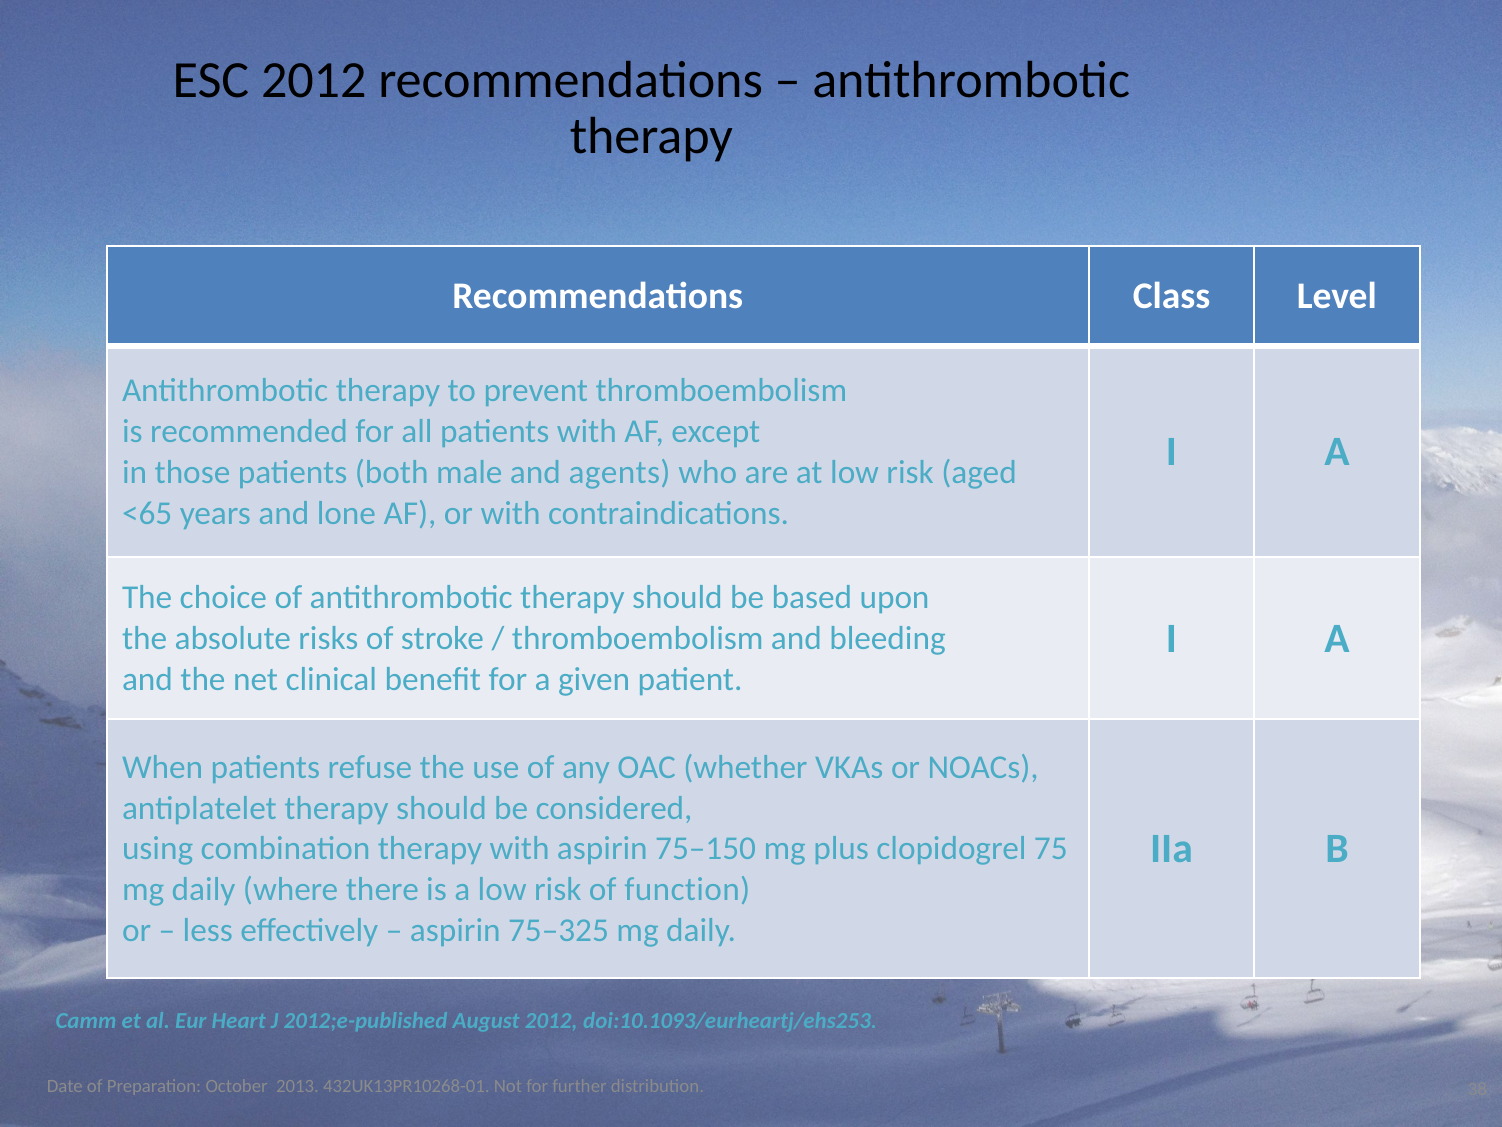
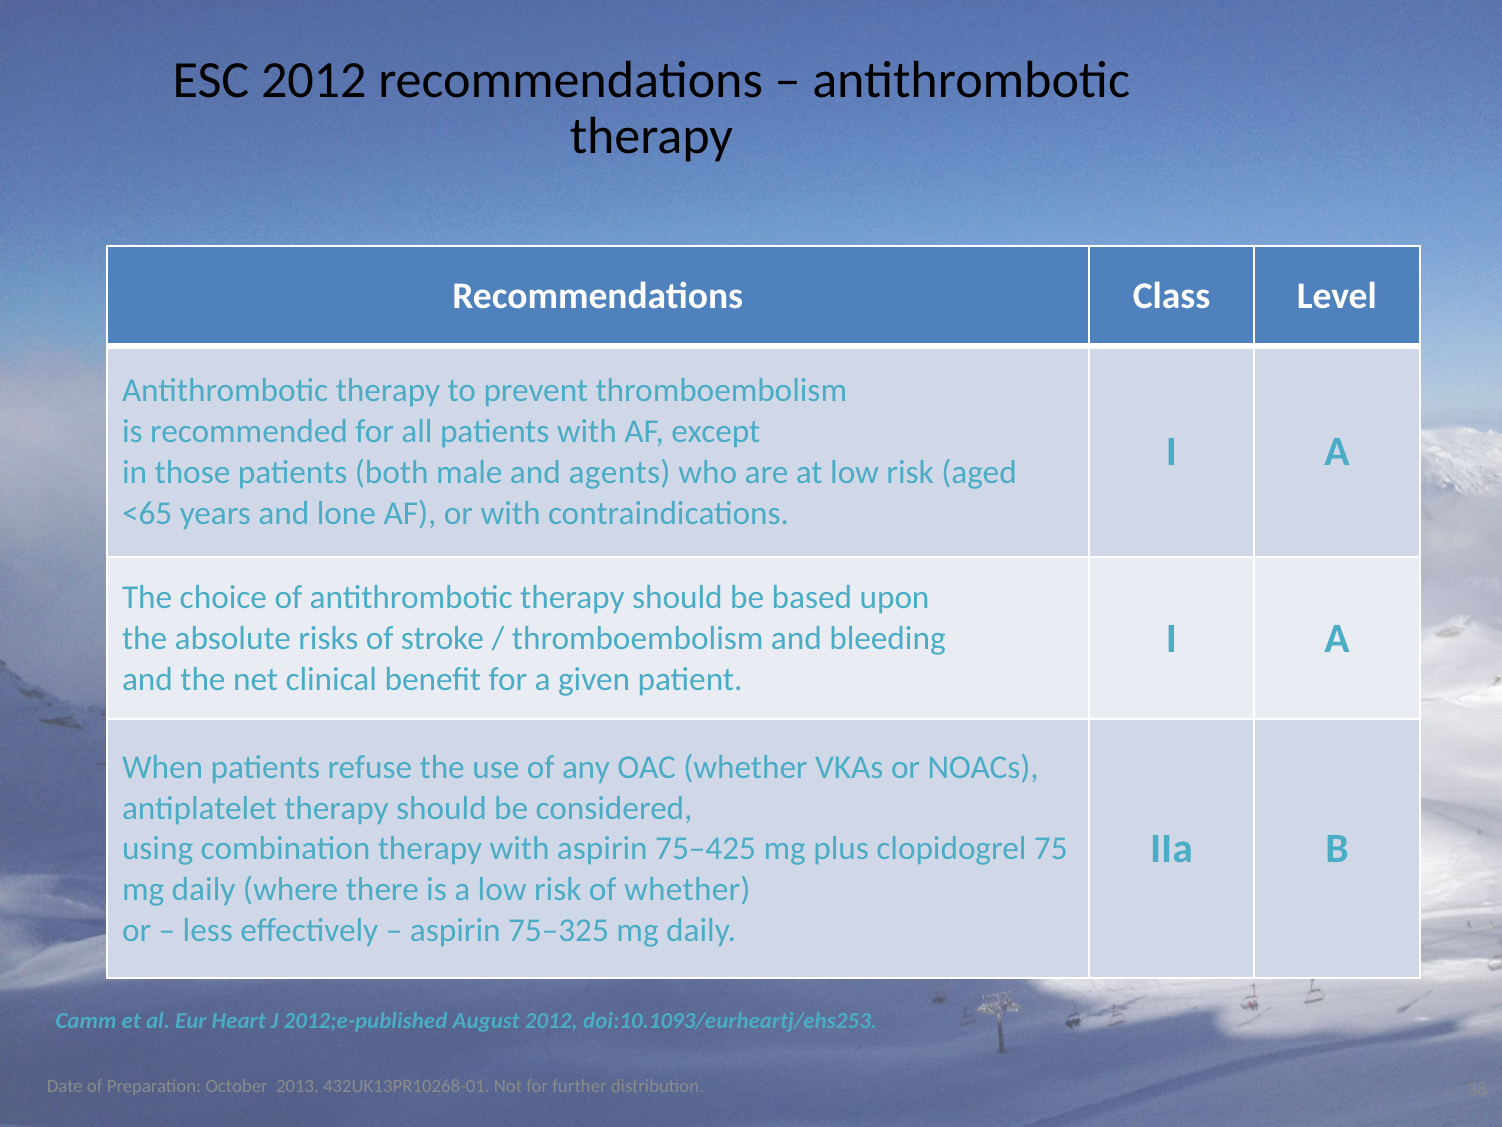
75–150: 75–150 -> 75–425
of function: function -> whether
